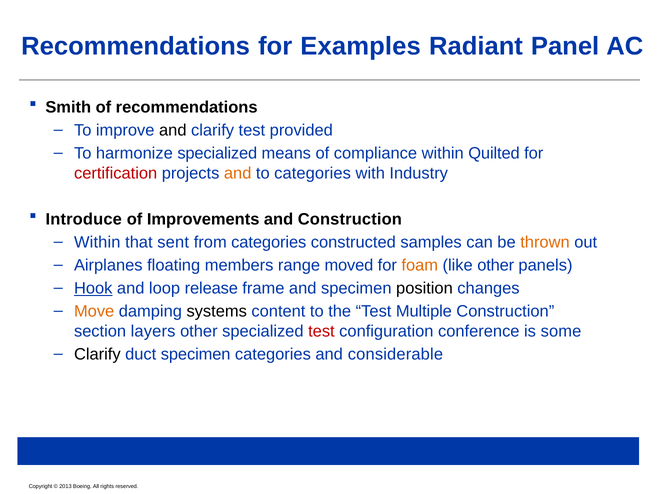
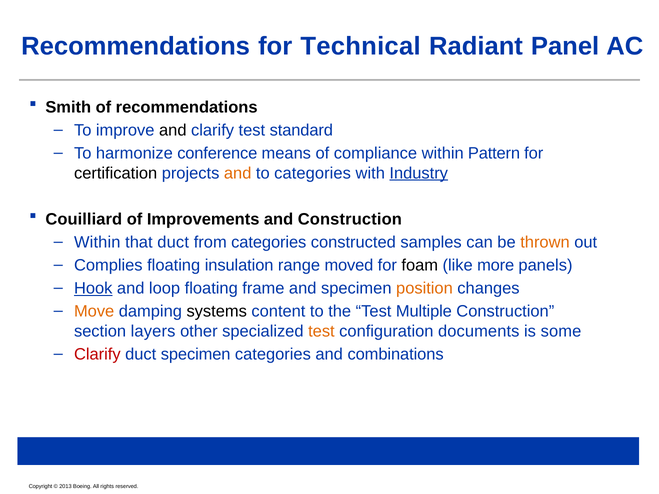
Examples: Examples -> Technical
provided: provided -> standard
harmonize specialized: specialized -> conference
Quilted: Quilted -> Pattern
certification colour: red -> black
Industry underline: none -> present
Introduce: Introduce -> Couilliard
that sent: sent -> duct
Airplanes: Airplanes -> Complies
members: members -> insulation
foam colour: orange -> black
like other: other -> more
loop release: release -> floating
position colour: black -> orange
test at (321, 331) colour: red -> orange
conference: conference -> documents
Clarify at (97, 354) colour: black -> red
considerable: considerable -> combinations
